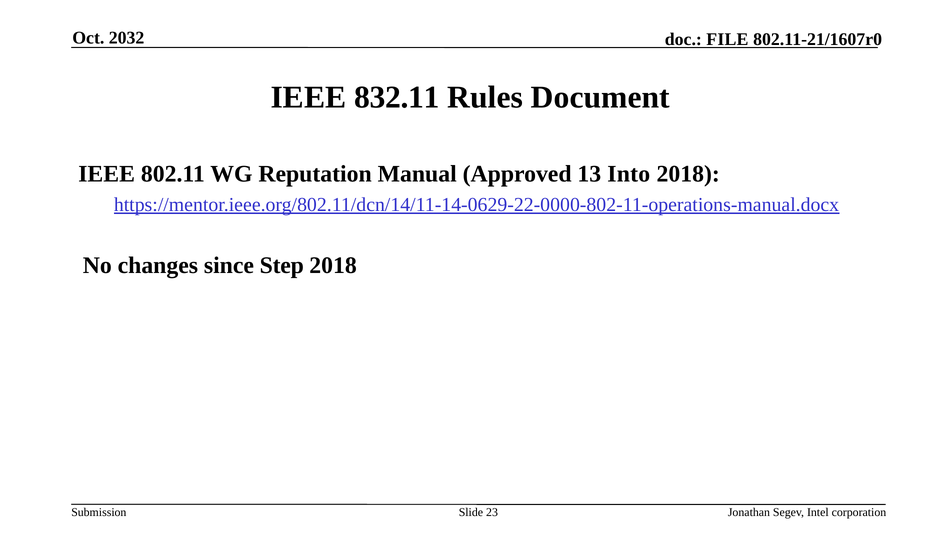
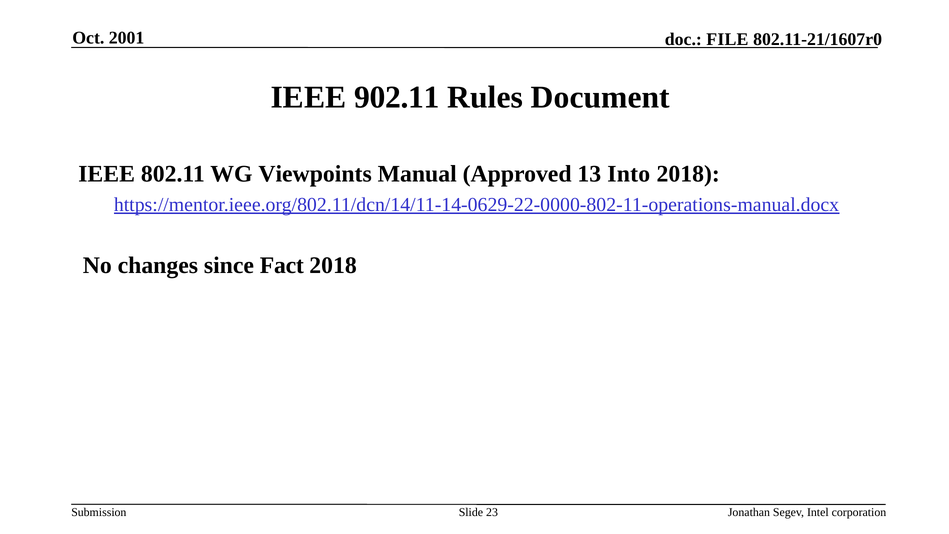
2032: 2032 -> 2001
832.11: 832.11 -> 902.11
Reputation: Reputation -> Viewpoints
Step: Step -> Fact
